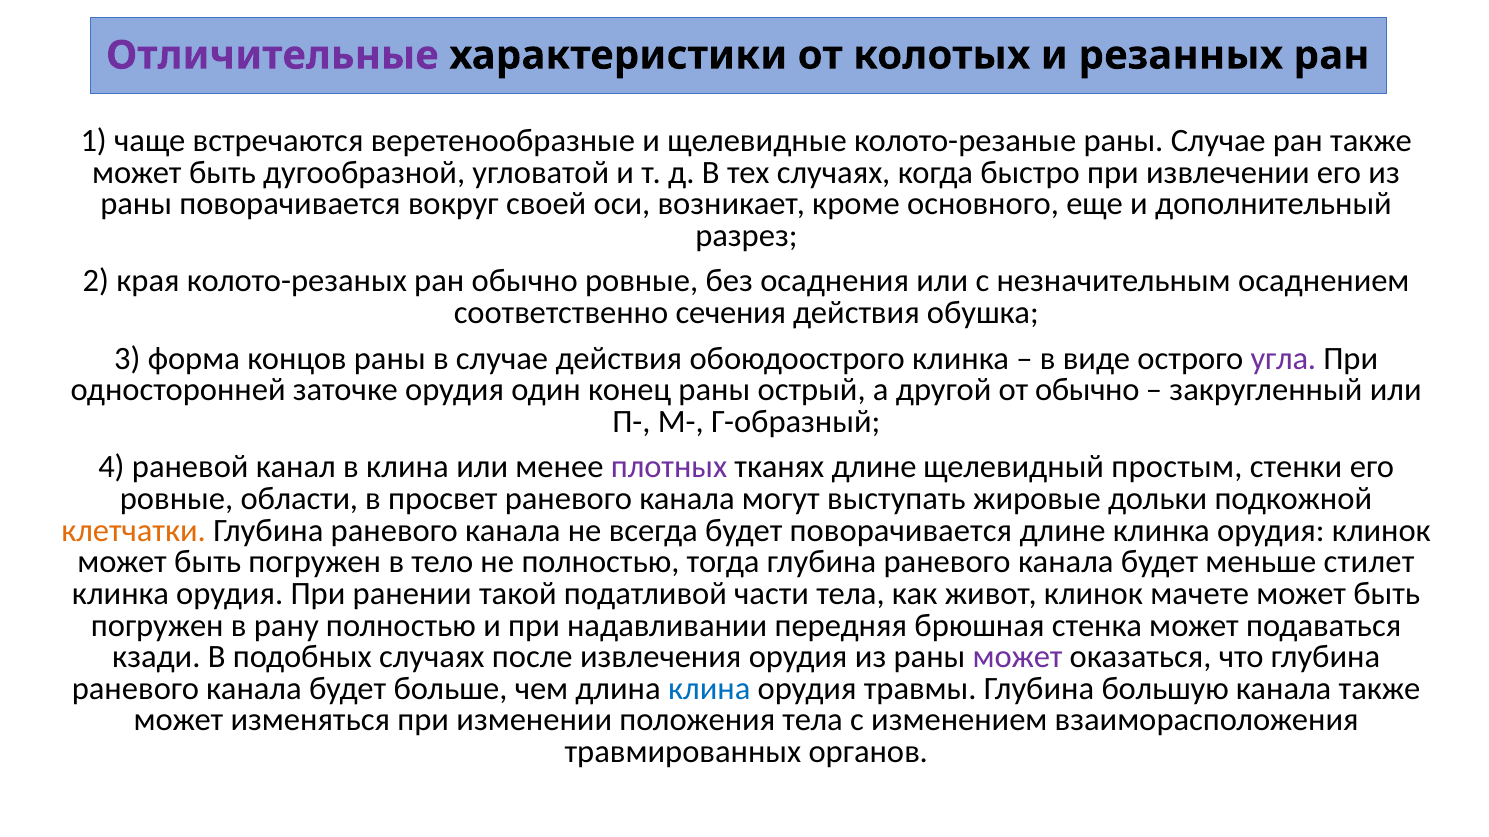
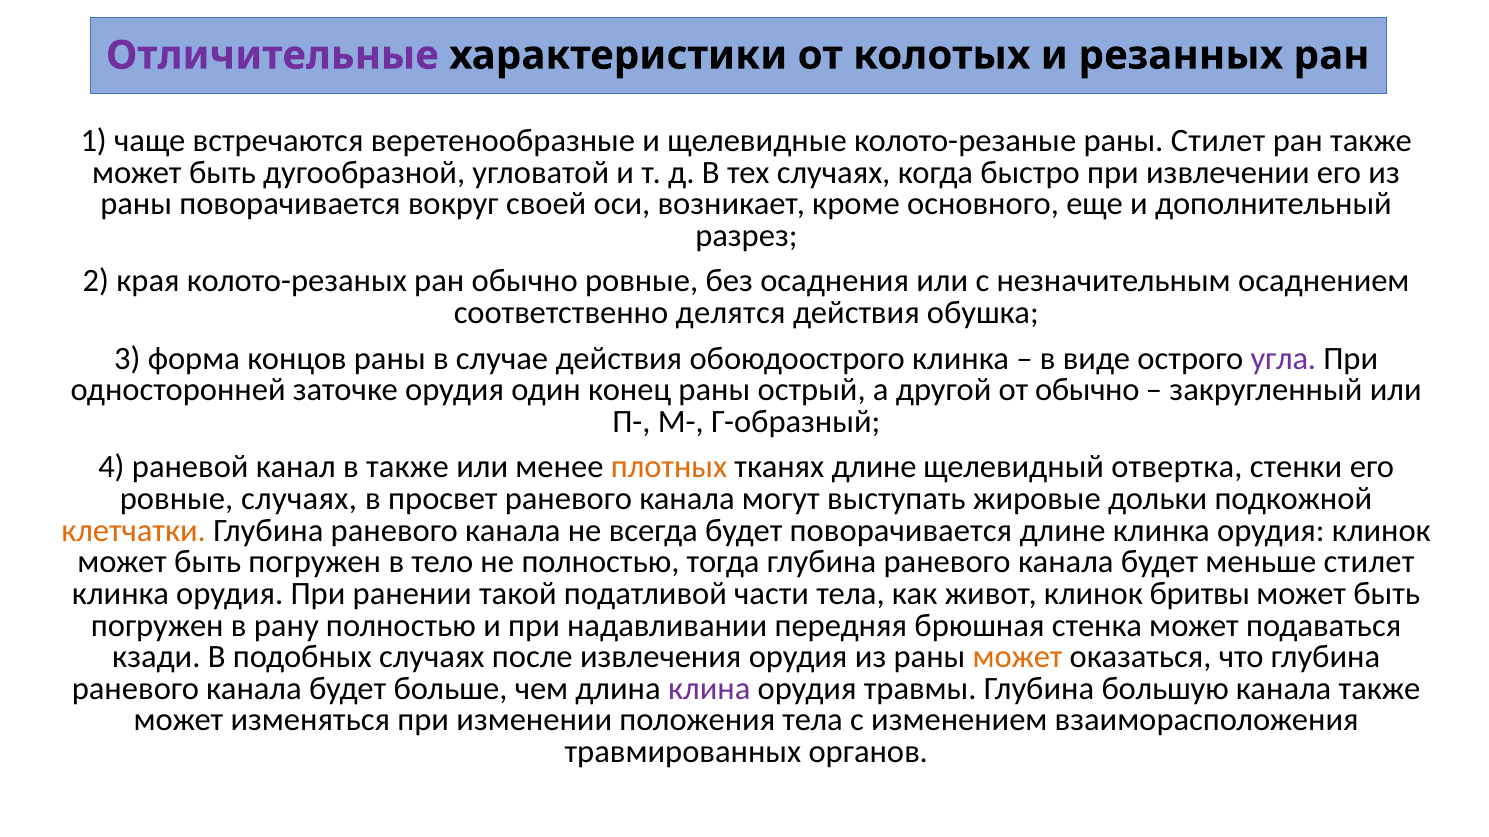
раны Случае: Случае -> Стилет
сечения: сечения -> делятся
в клина: клина -> также
плотных colour: purple -> orange
простым: простым -> отвертка
ровные области: области -> случаях
мачете: мачете -> бритвы
может at (1018, 657) colour: purple -> orange
клина at (709, 689) colour: blue -> purple
